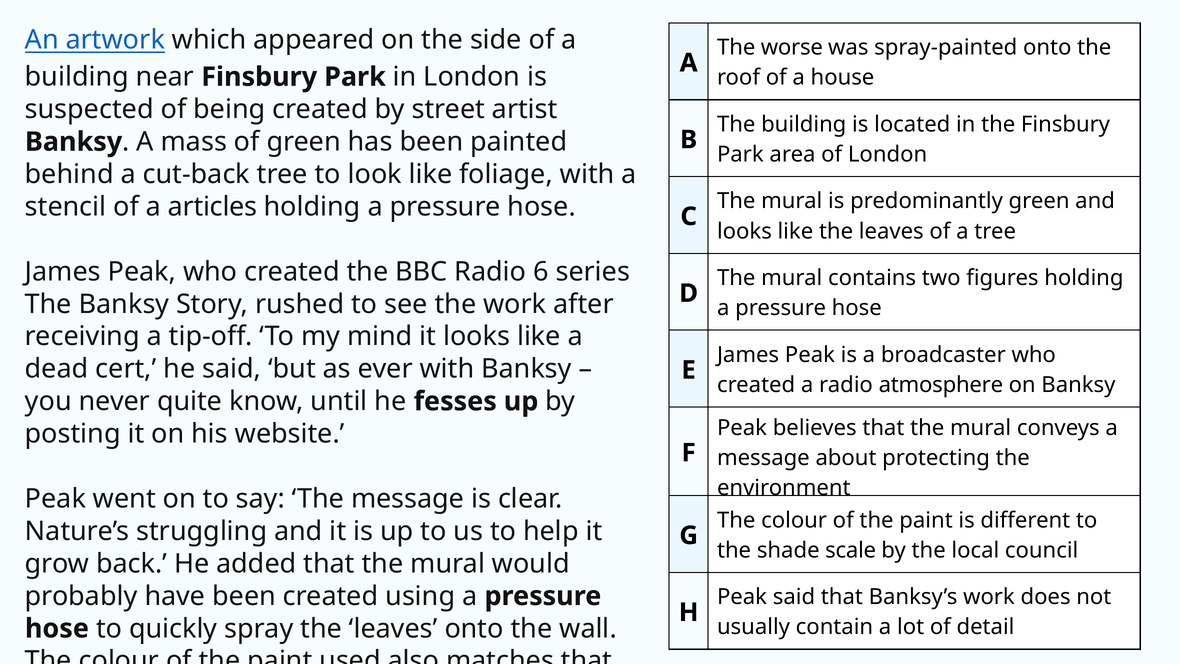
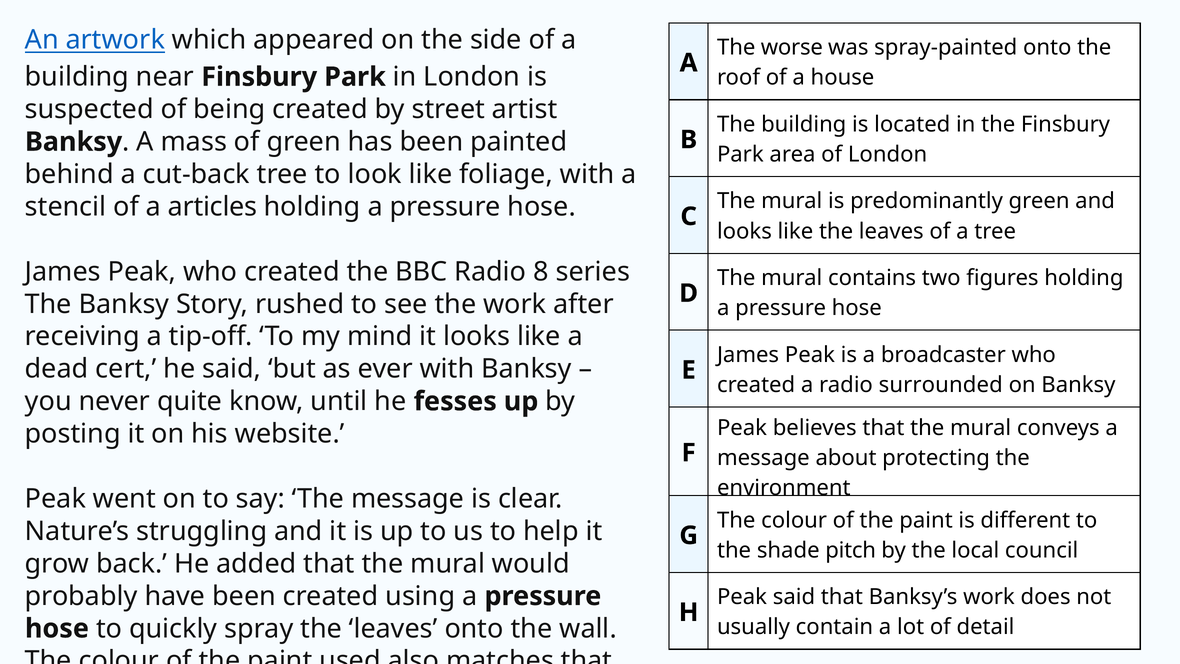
6: 6 -> 8
atmosphere: atmosphere -> surrounded
scale: scale -> pitch
